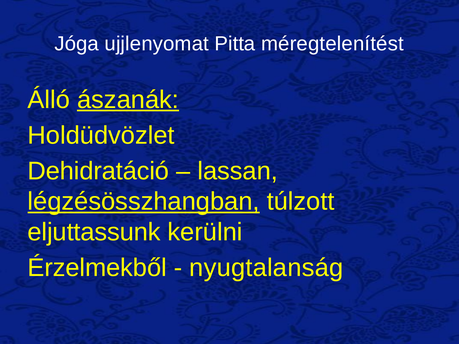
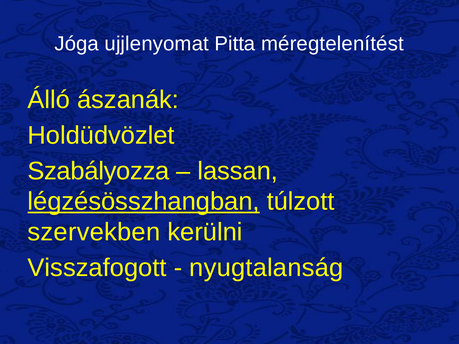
ászanák underline: present -> none
Dehidratáció: Dehidratáció -> Szabályozza
eljuttassunk: eljuttassunk -> szervekben
Érzelmekből: Érzelmekből -> Visszafogott
